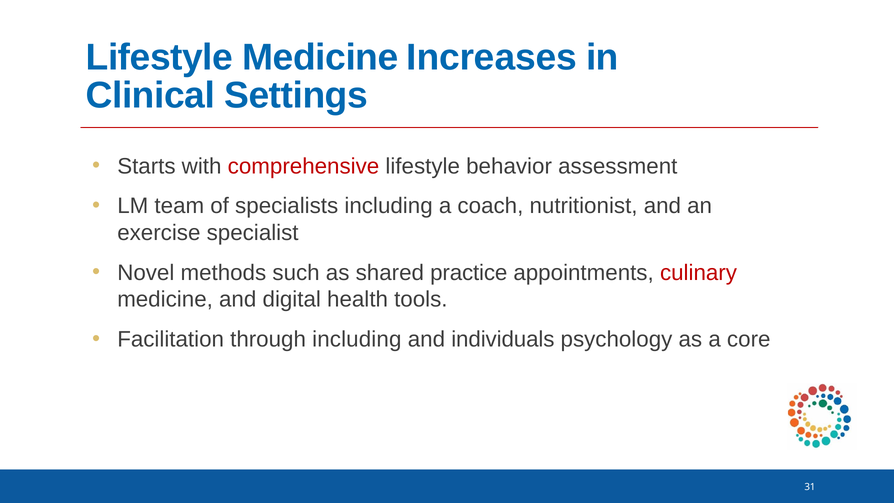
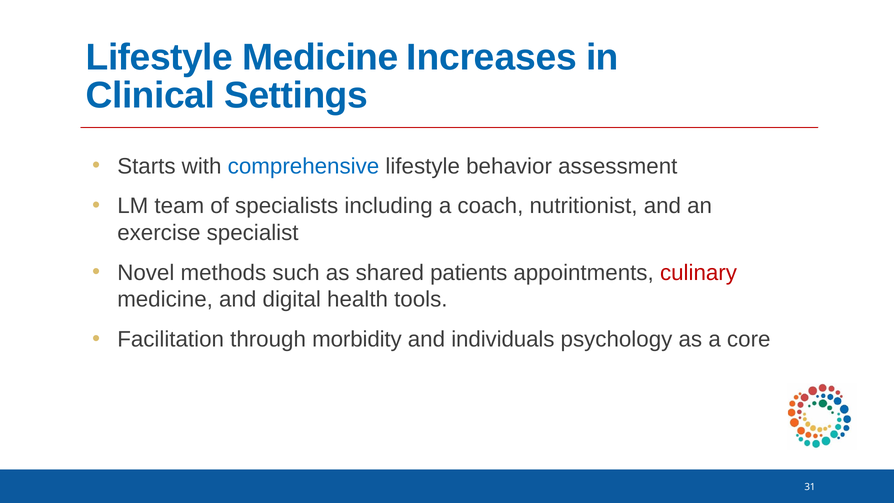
comprehensive colour: red -> blue
practice: practice -> patients
through including: including -> morbidity
